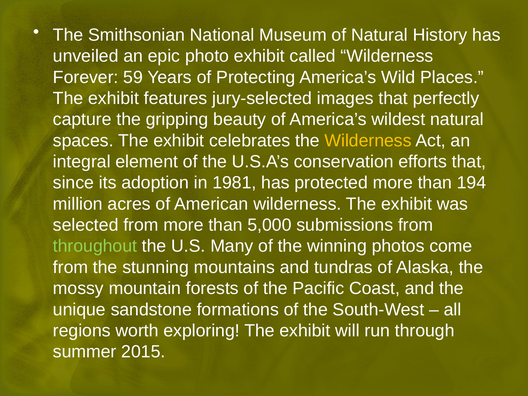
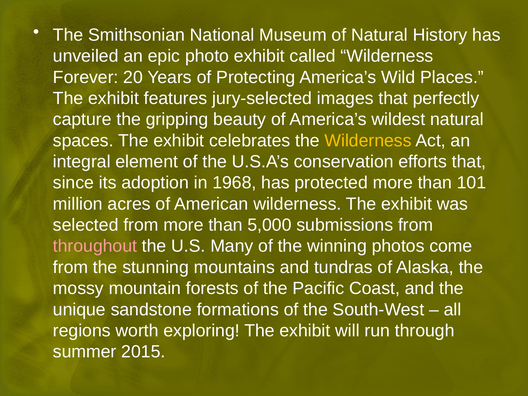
59: 59 -> 20
1981: 1981 -> 1968
194: 194 -> 101
throughout colour: light green -> pink
